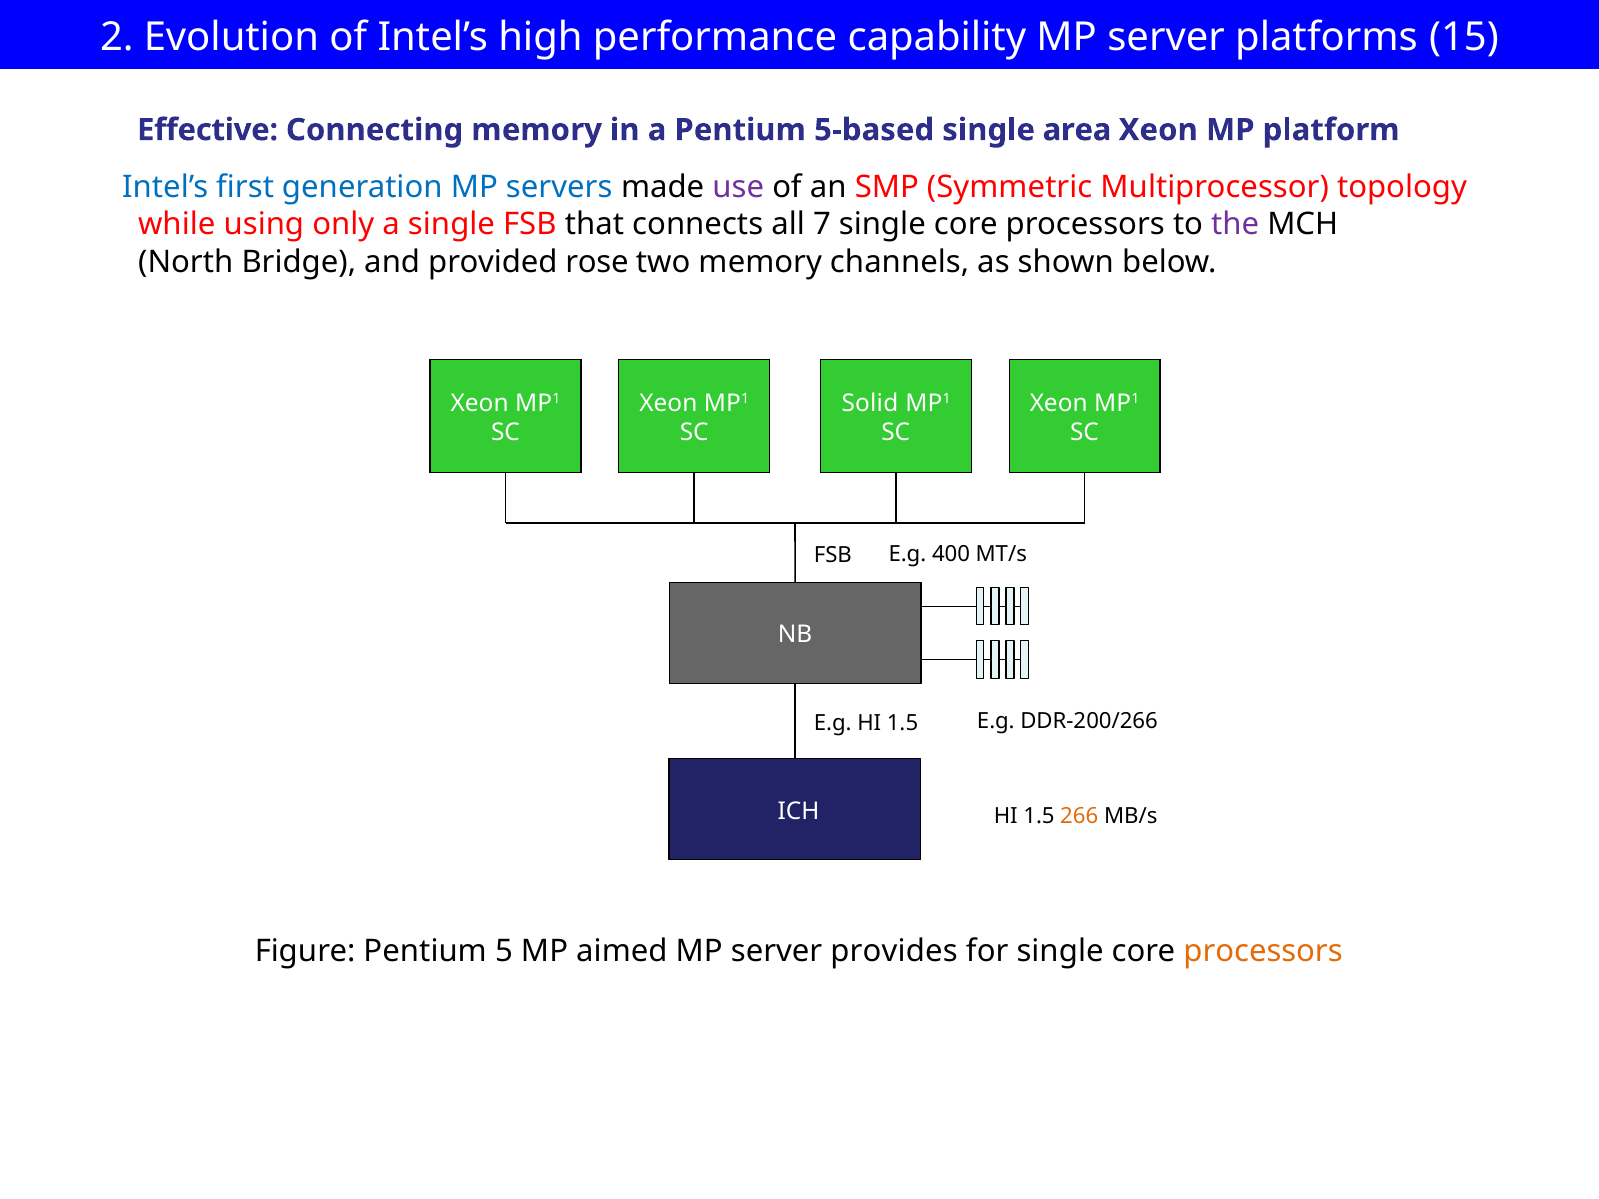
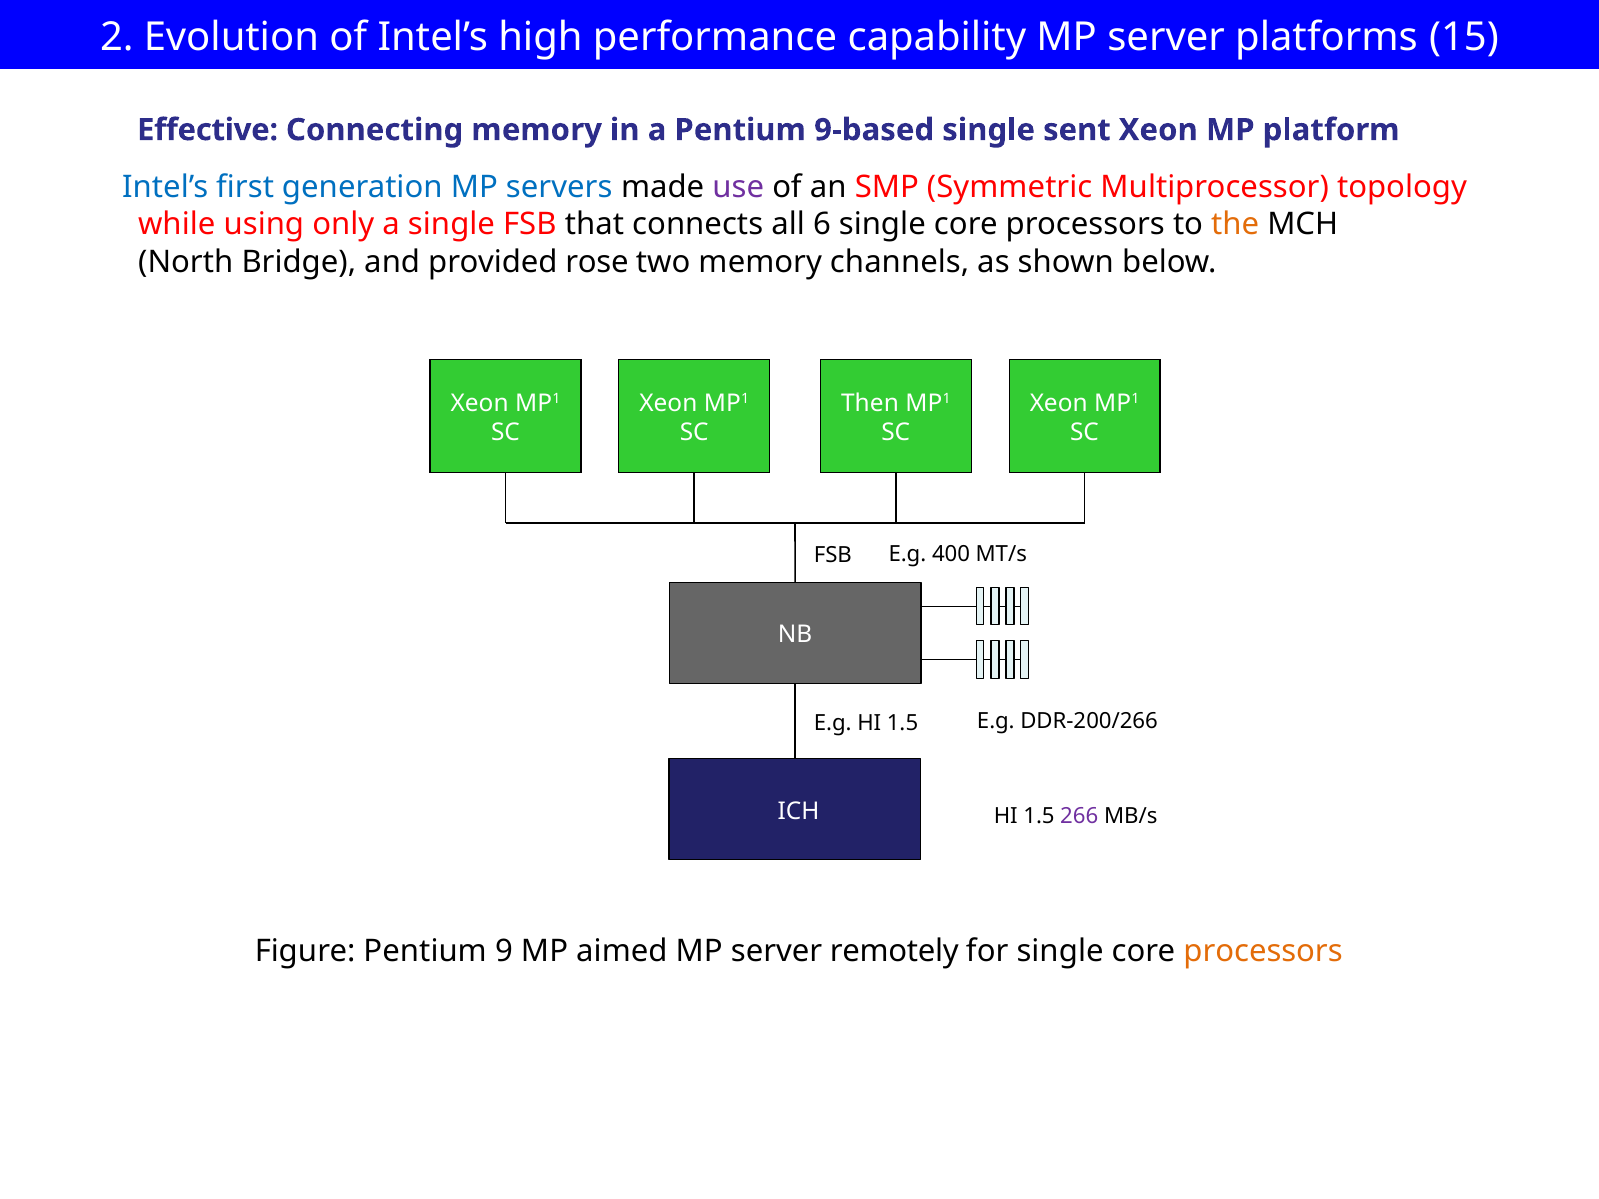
5-based: 5-based -> 9-based
area: area -> sent
7: 7 -> 6
the colour: purple -> orange
Solid: Solid -> Then
266 colour: orange -> purple
5: 5 -> 9
provides: provides -> remotely
